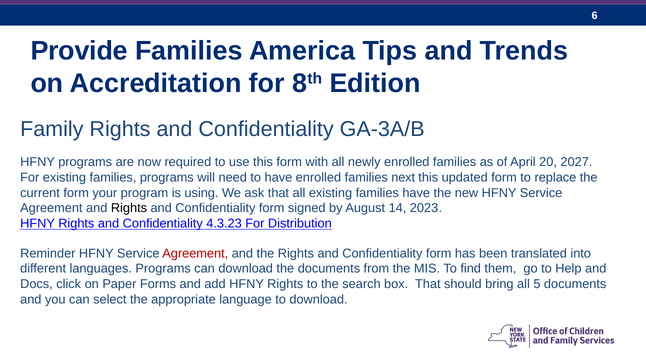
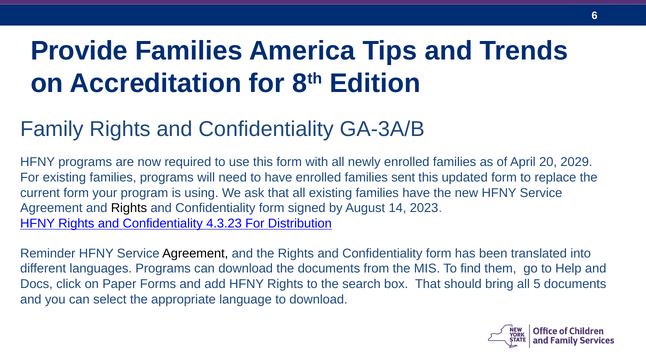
2027: 2027 -> 2029
next: next -> sent
Agreement at (195, 254) colour: red -> black
